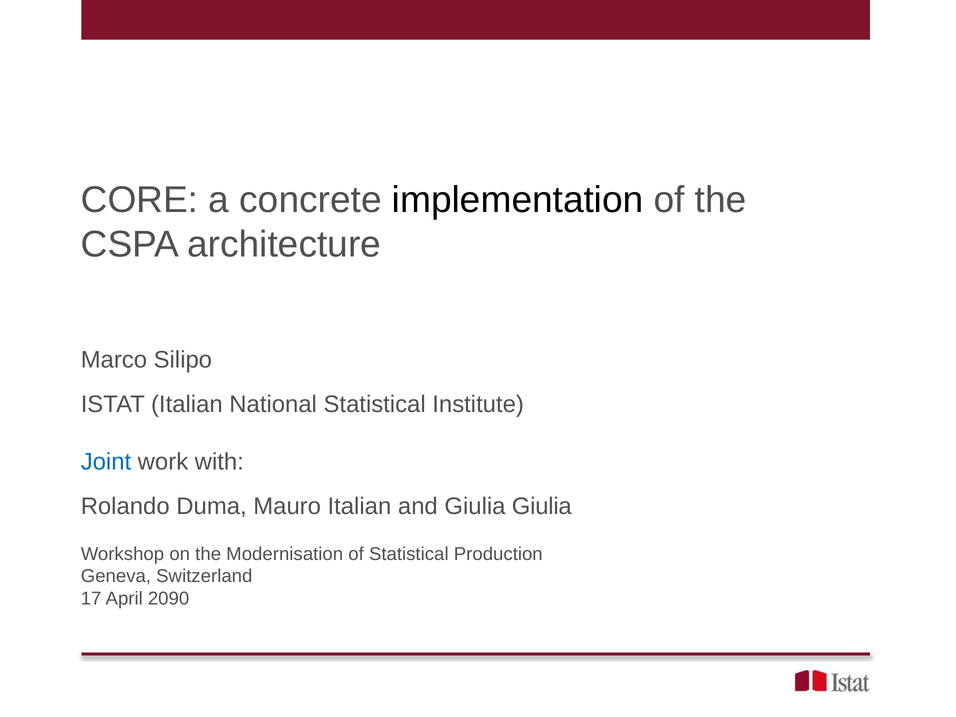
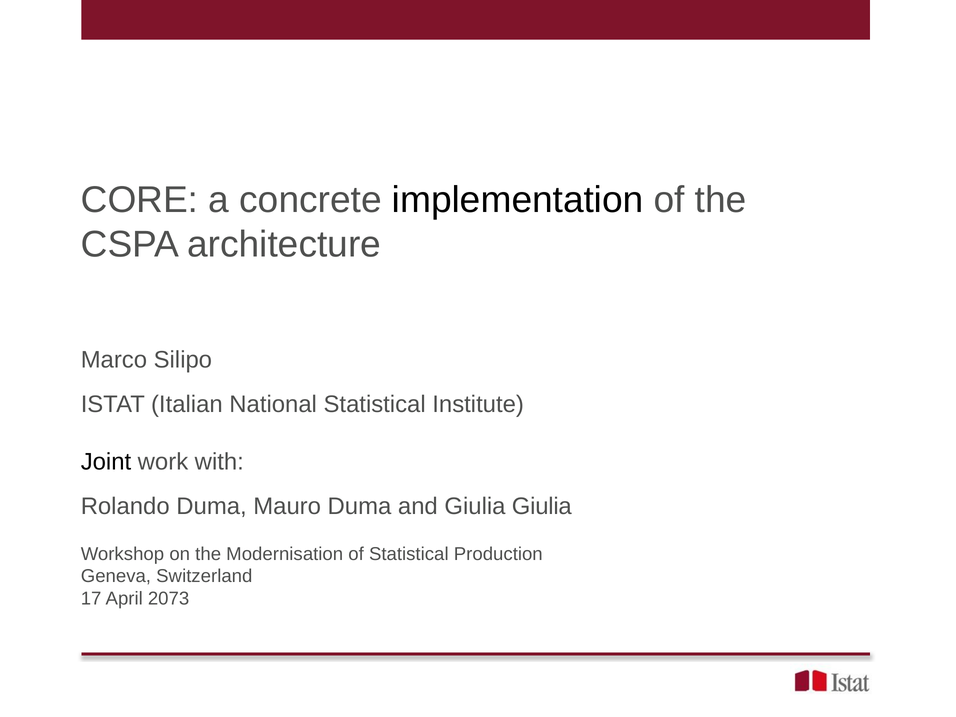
Joint colour: blue -> black
Mauro Italian: Italian -> Duma
2090: 2090 -> 2073
